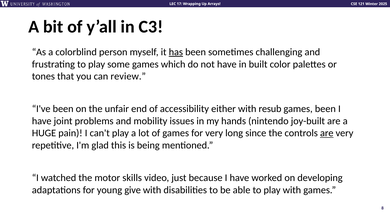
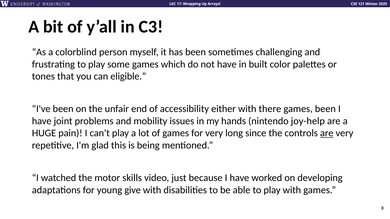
has underline: present -> none
review: review -> eligible
resub: resub -> there
joy-built: joy-built -> joy-help
